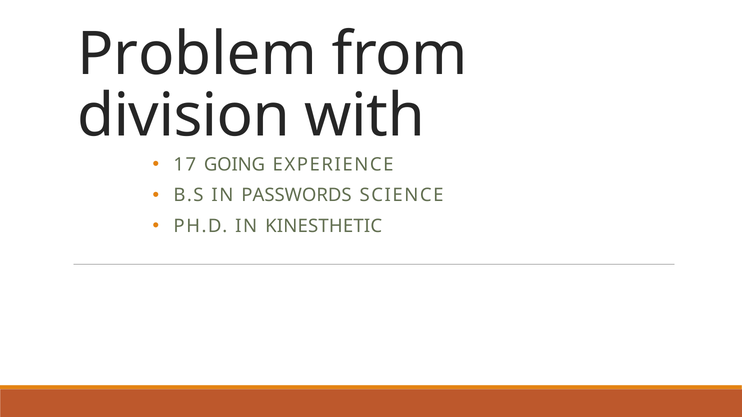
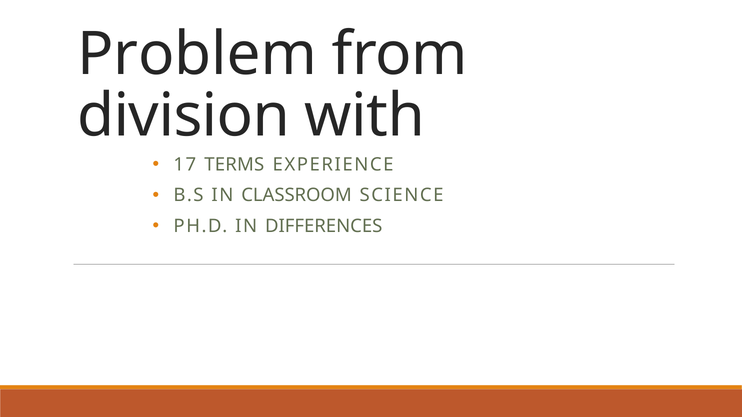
GOING: GOING -> TERMS
PASSWORDS: PASSWORDS -> CLASSROOM
KINESTHETIC: KINESTHETIC -> DIFFERENCES
